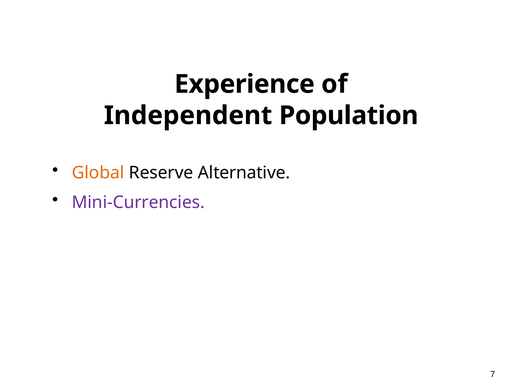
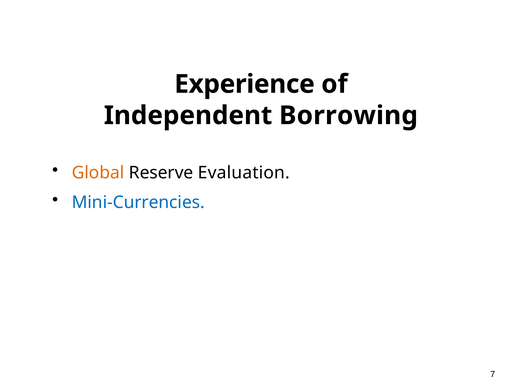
Population: Population -> Borrowing
Alternative: Alternative -> Evaluation
Mini-Currencies colour: purple -> blue
